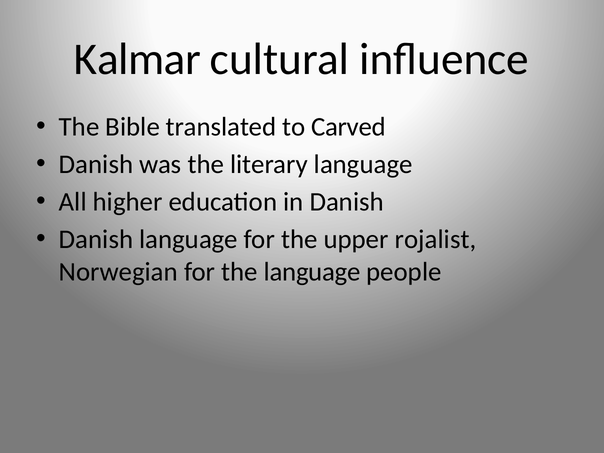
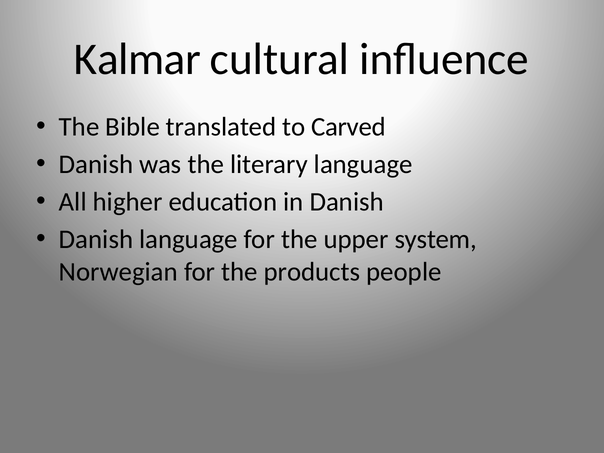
rojalist: rojalist -> system
the language: language -> products
